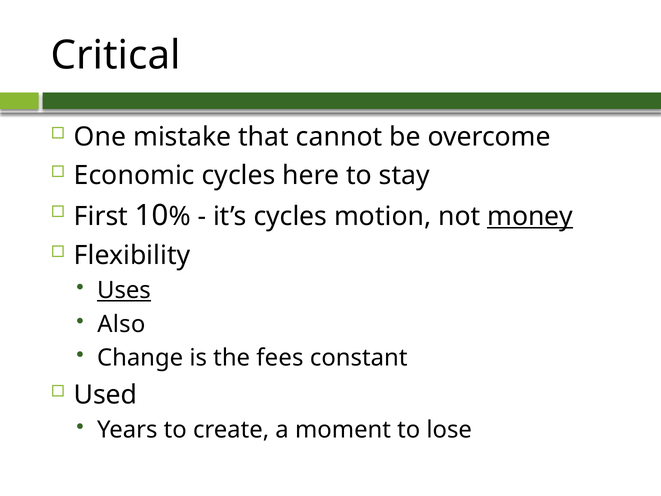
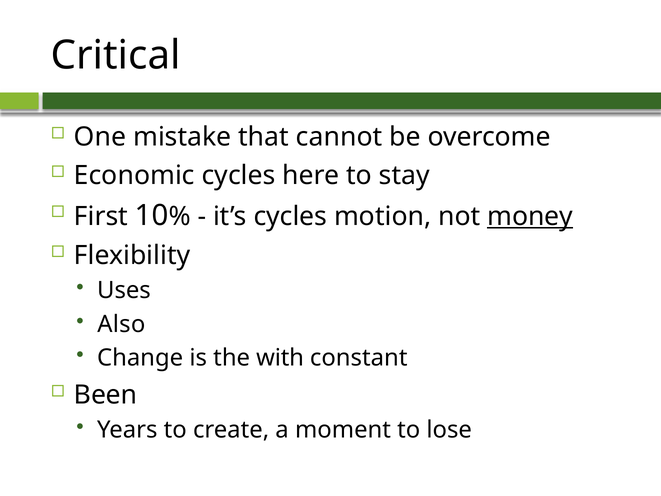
Uses underline: present -> none
fees: fees -> with
Used: Used -> Been
